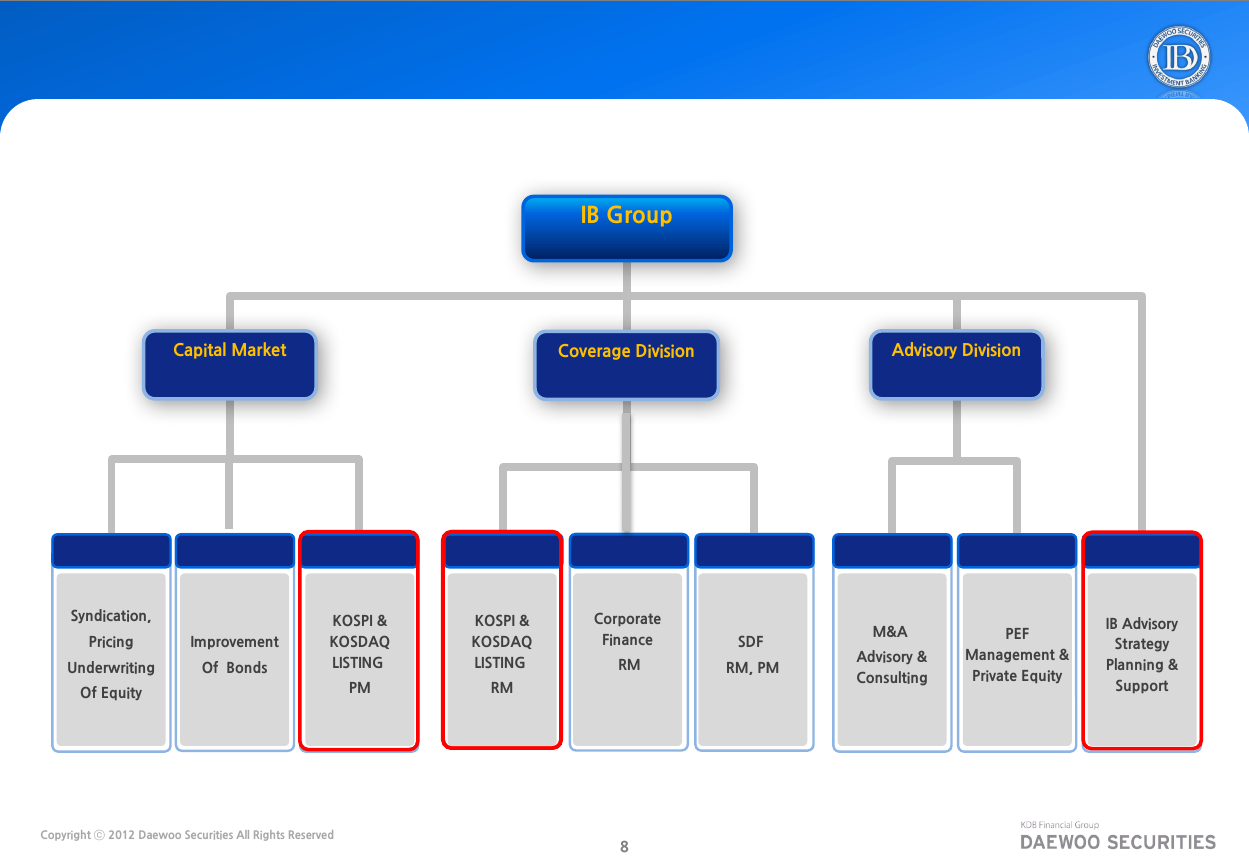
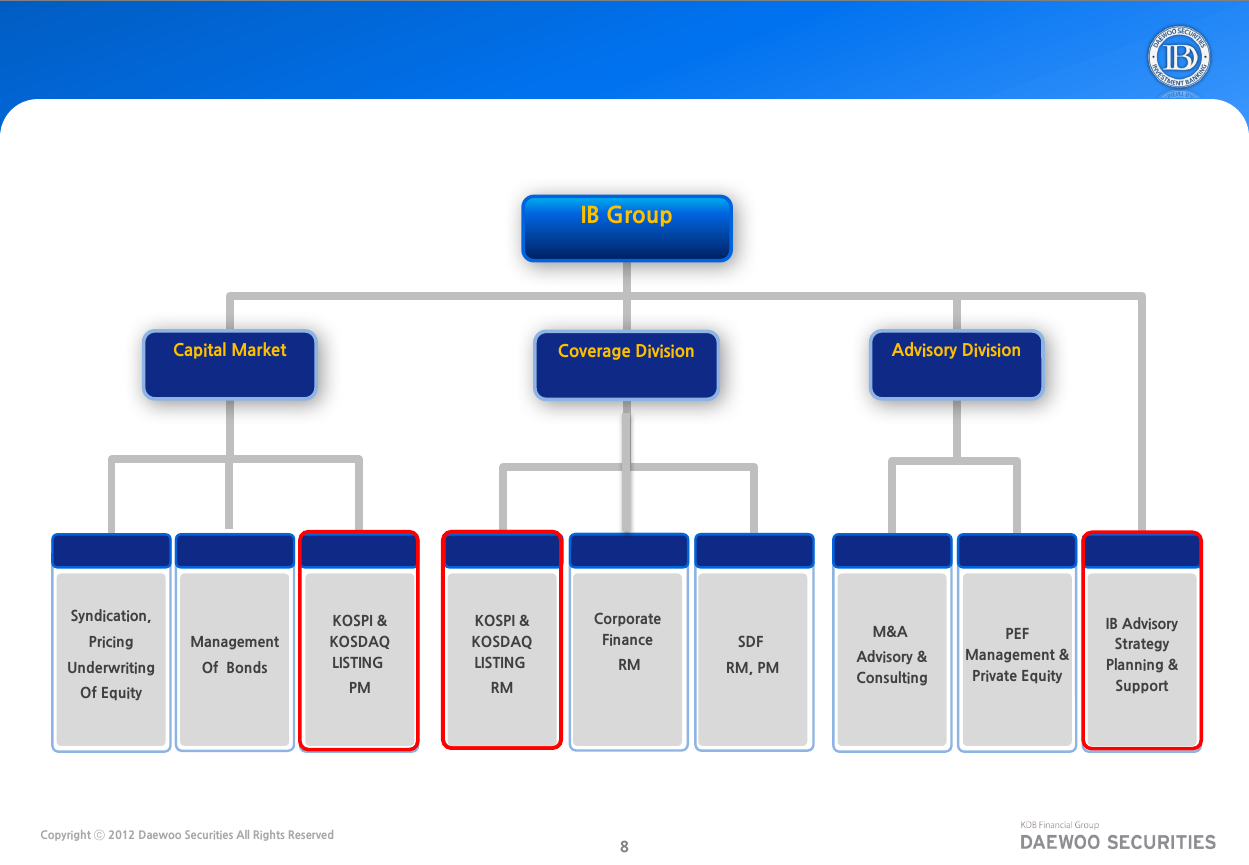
Improvement at (235, 643): Improvement -> Management
